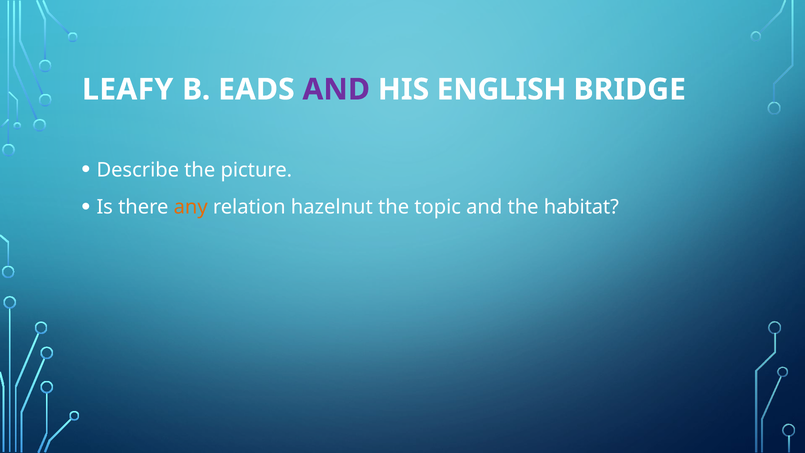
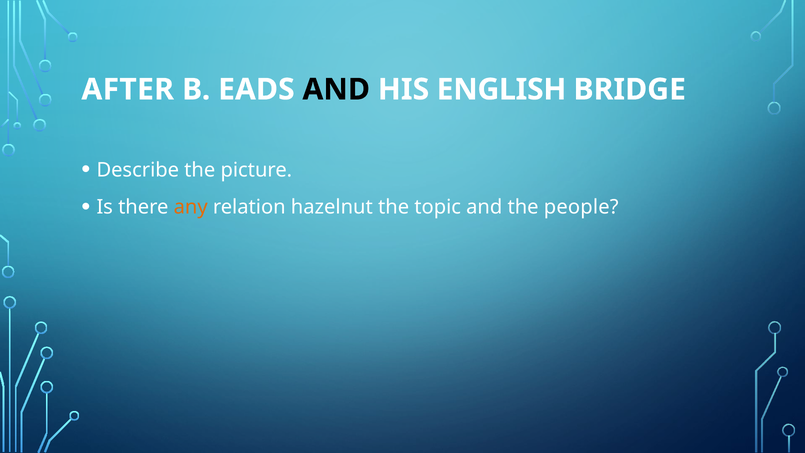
LEAFY: LEAFY -> AFTER
AND at (336, 89) colour: purple -> black
habitat: habitat -> people
